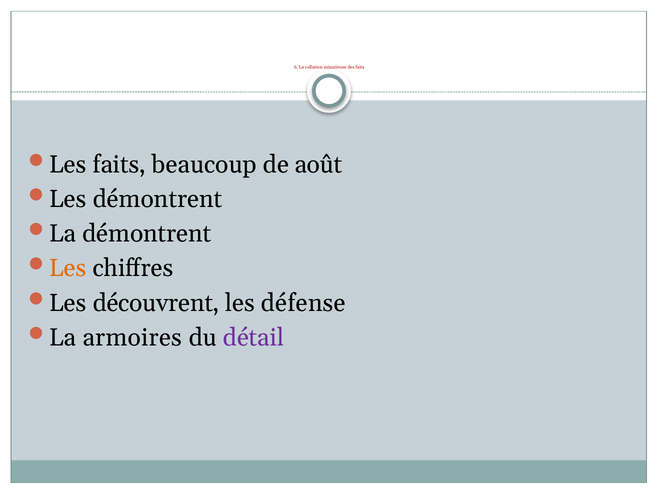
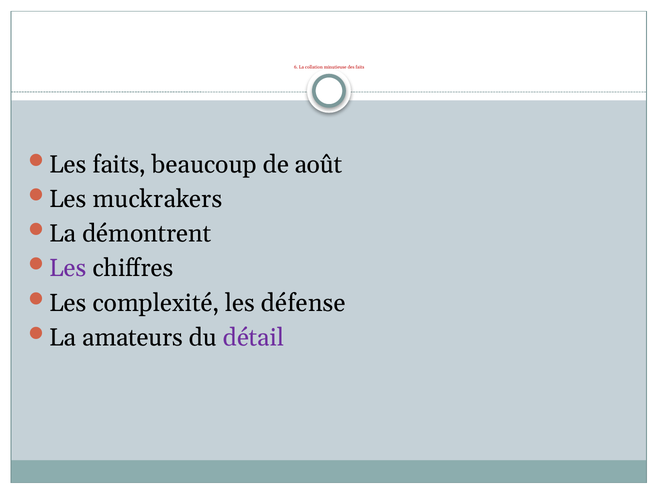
Les démontrent: démontrent -> muckrakers
Les at (68, 268) colour: orange -> purple
découvrent: découvrent -> complexité
armoires: armoires -> amateurs
